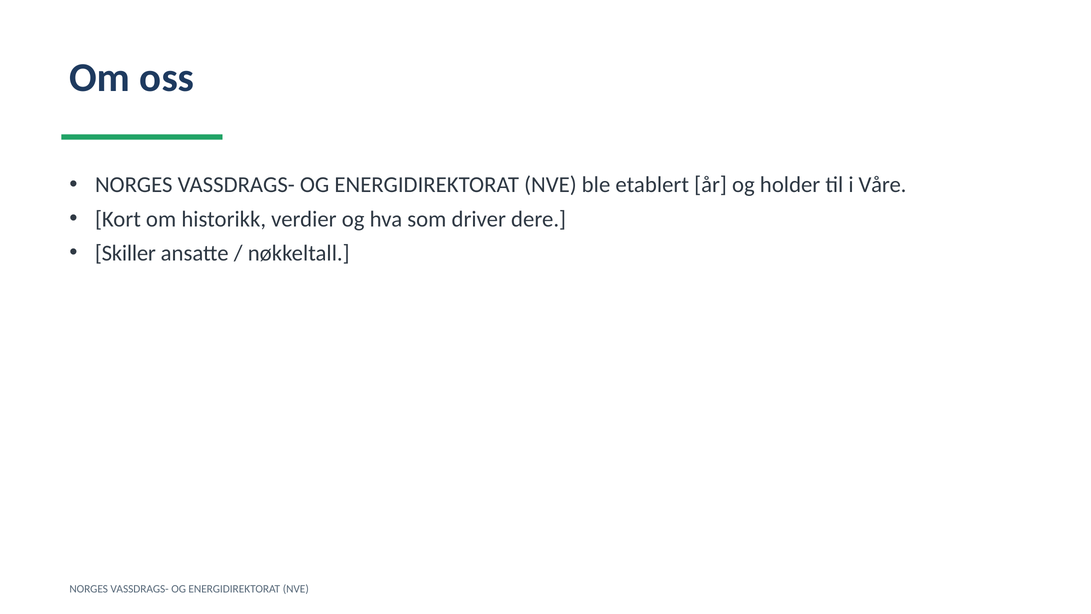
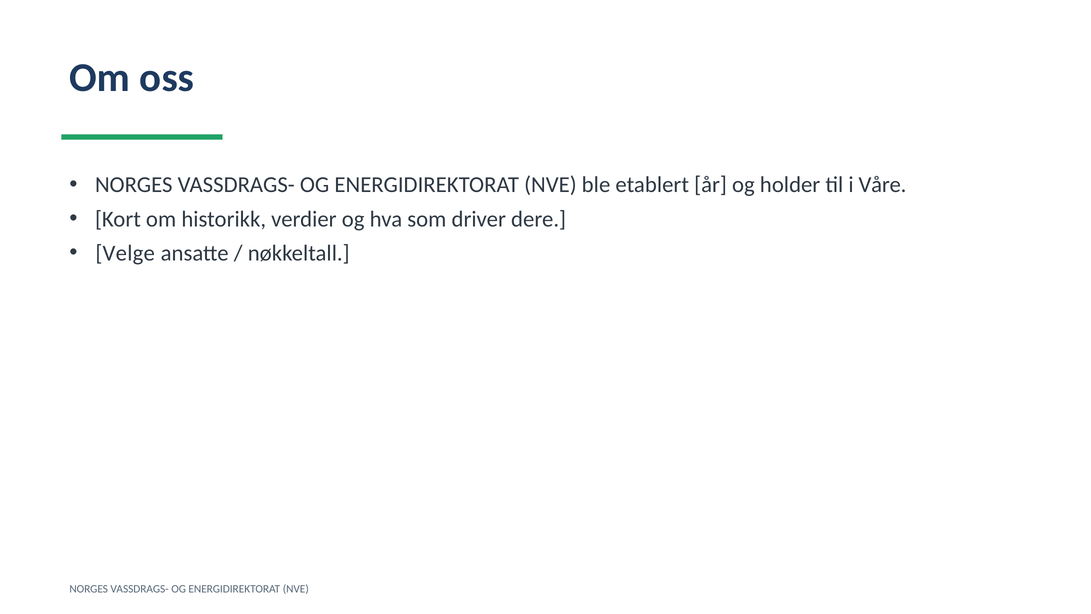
Skiller: Skiller -> Velge
